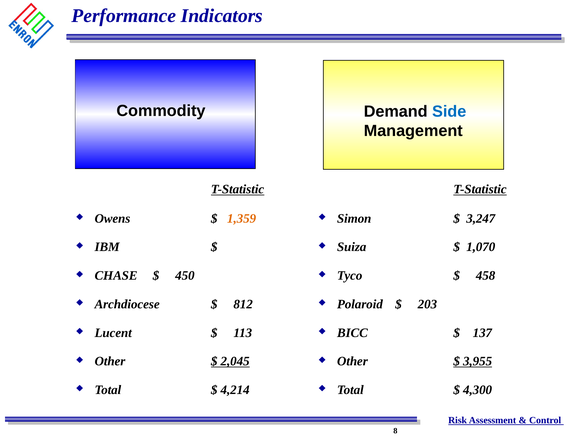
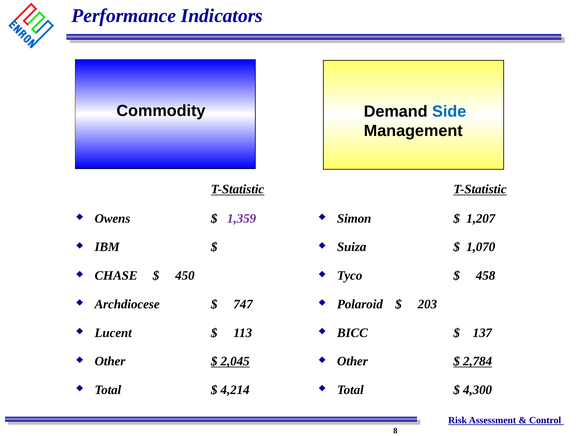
1,359 colour: orange -> purple
3,247: 3,247 -> 1,207
812: 812 -> 747
3,955: 3,955 -> 2,784
